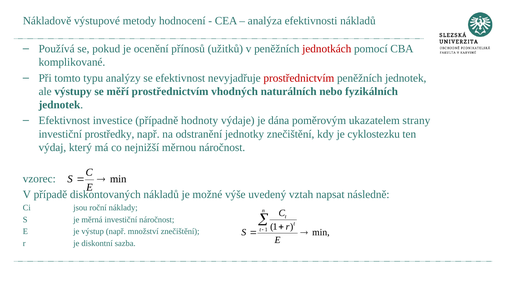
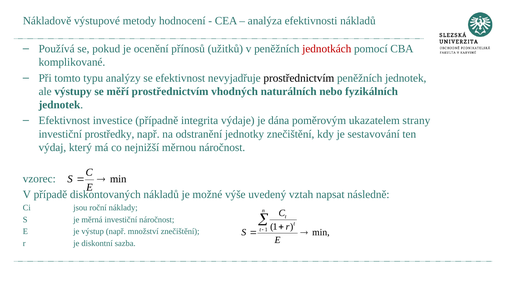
prostřednictvím at (299, 78) colour: red -> black
hodnoty: hodnoty -> integrita
cyklostezku: cyklostezku -> sestavování
